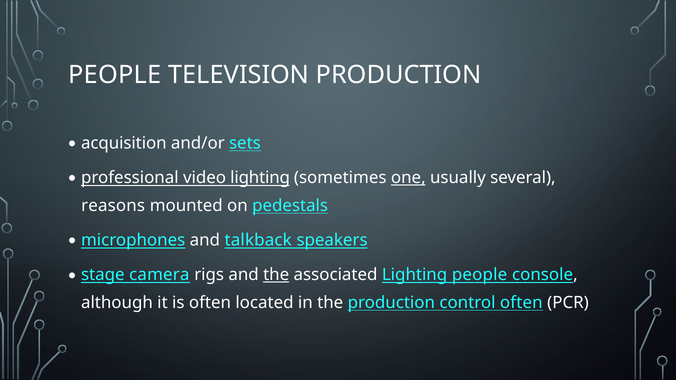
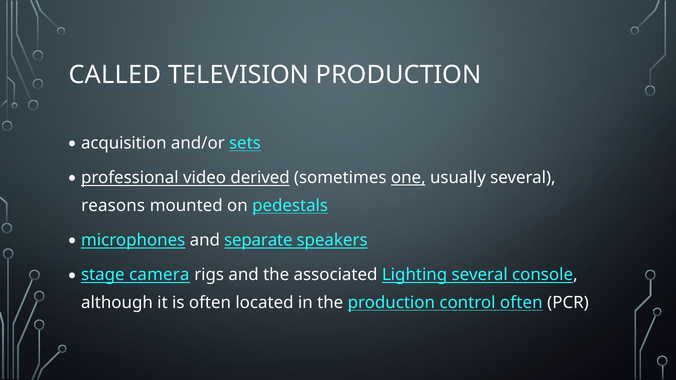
PEOPLE at (115, 75): PEOPLE -> CALLED
video lighting: lighting -> derived
talkback: talkback -> separate
the at (276, 275) underline: present -> none
Lighting people: people -> several
